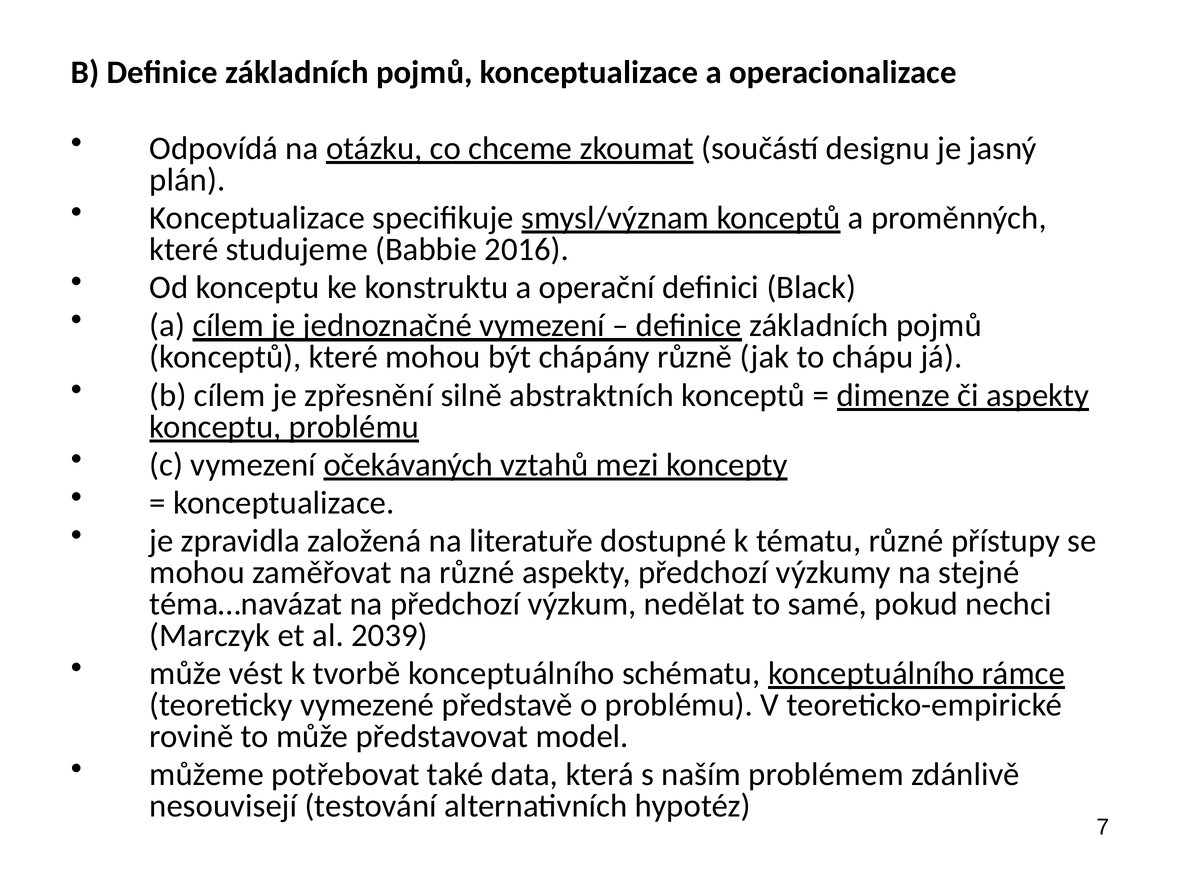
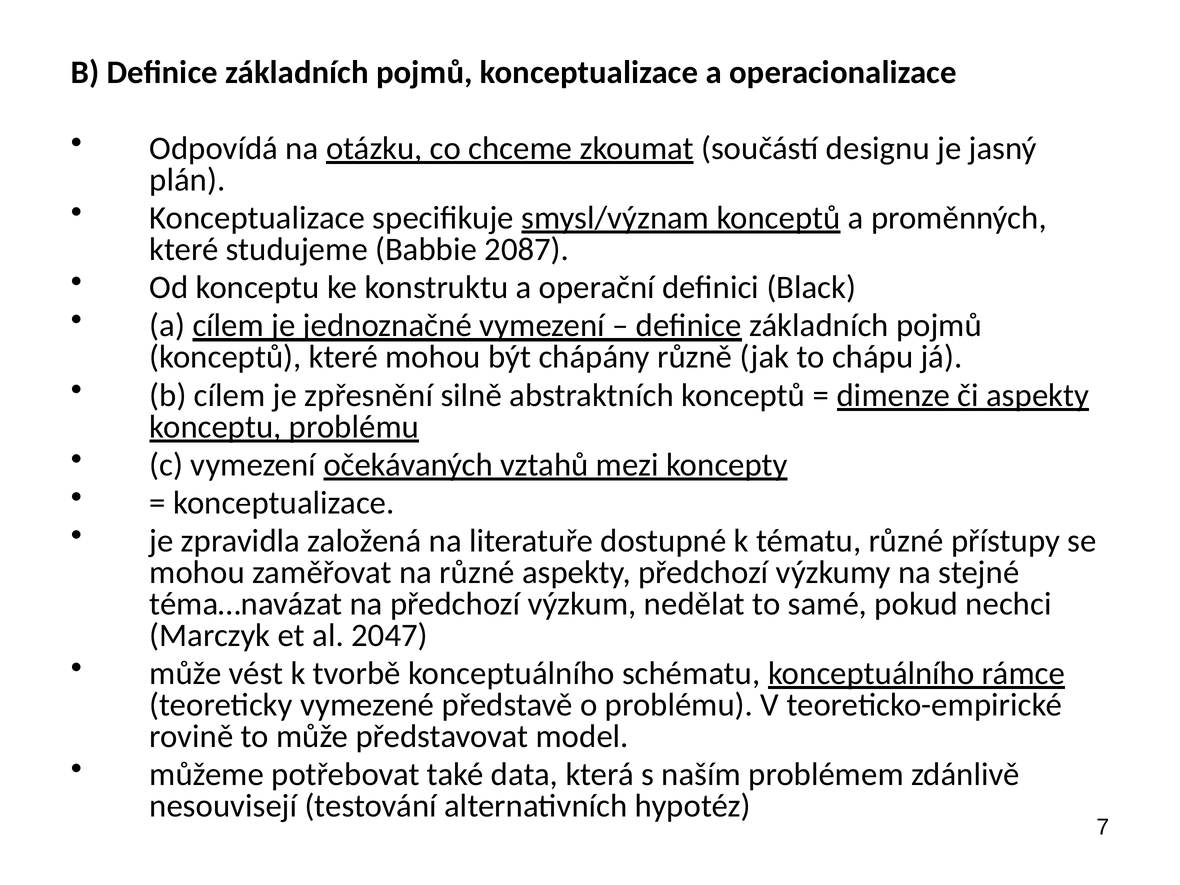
2016: 2016 -> 2087
2039: 2039 -> 2047
